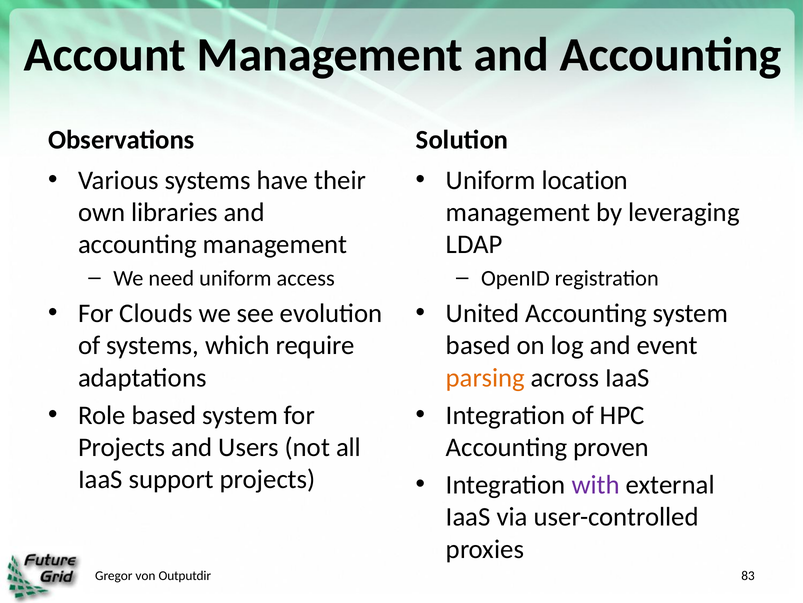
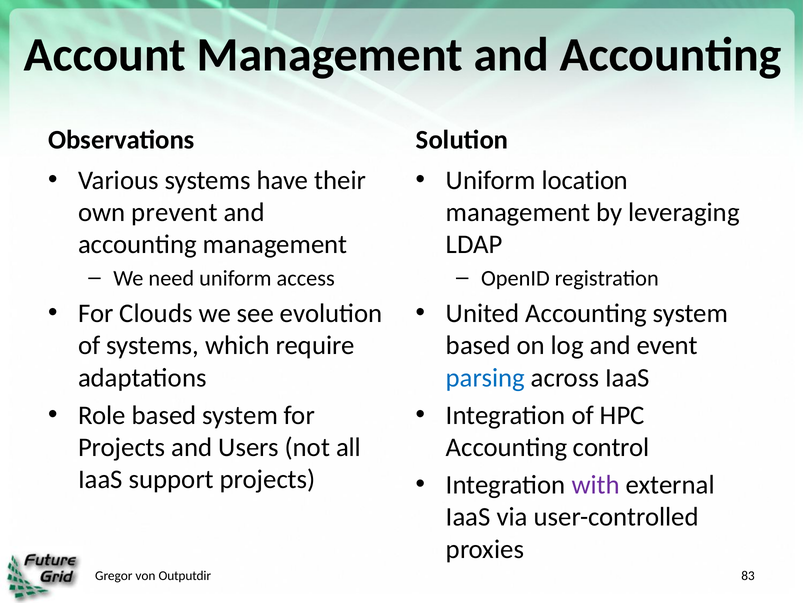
libraries: libraries -> prevent
parsing colour: orange -> blue
proven: proven -> control
